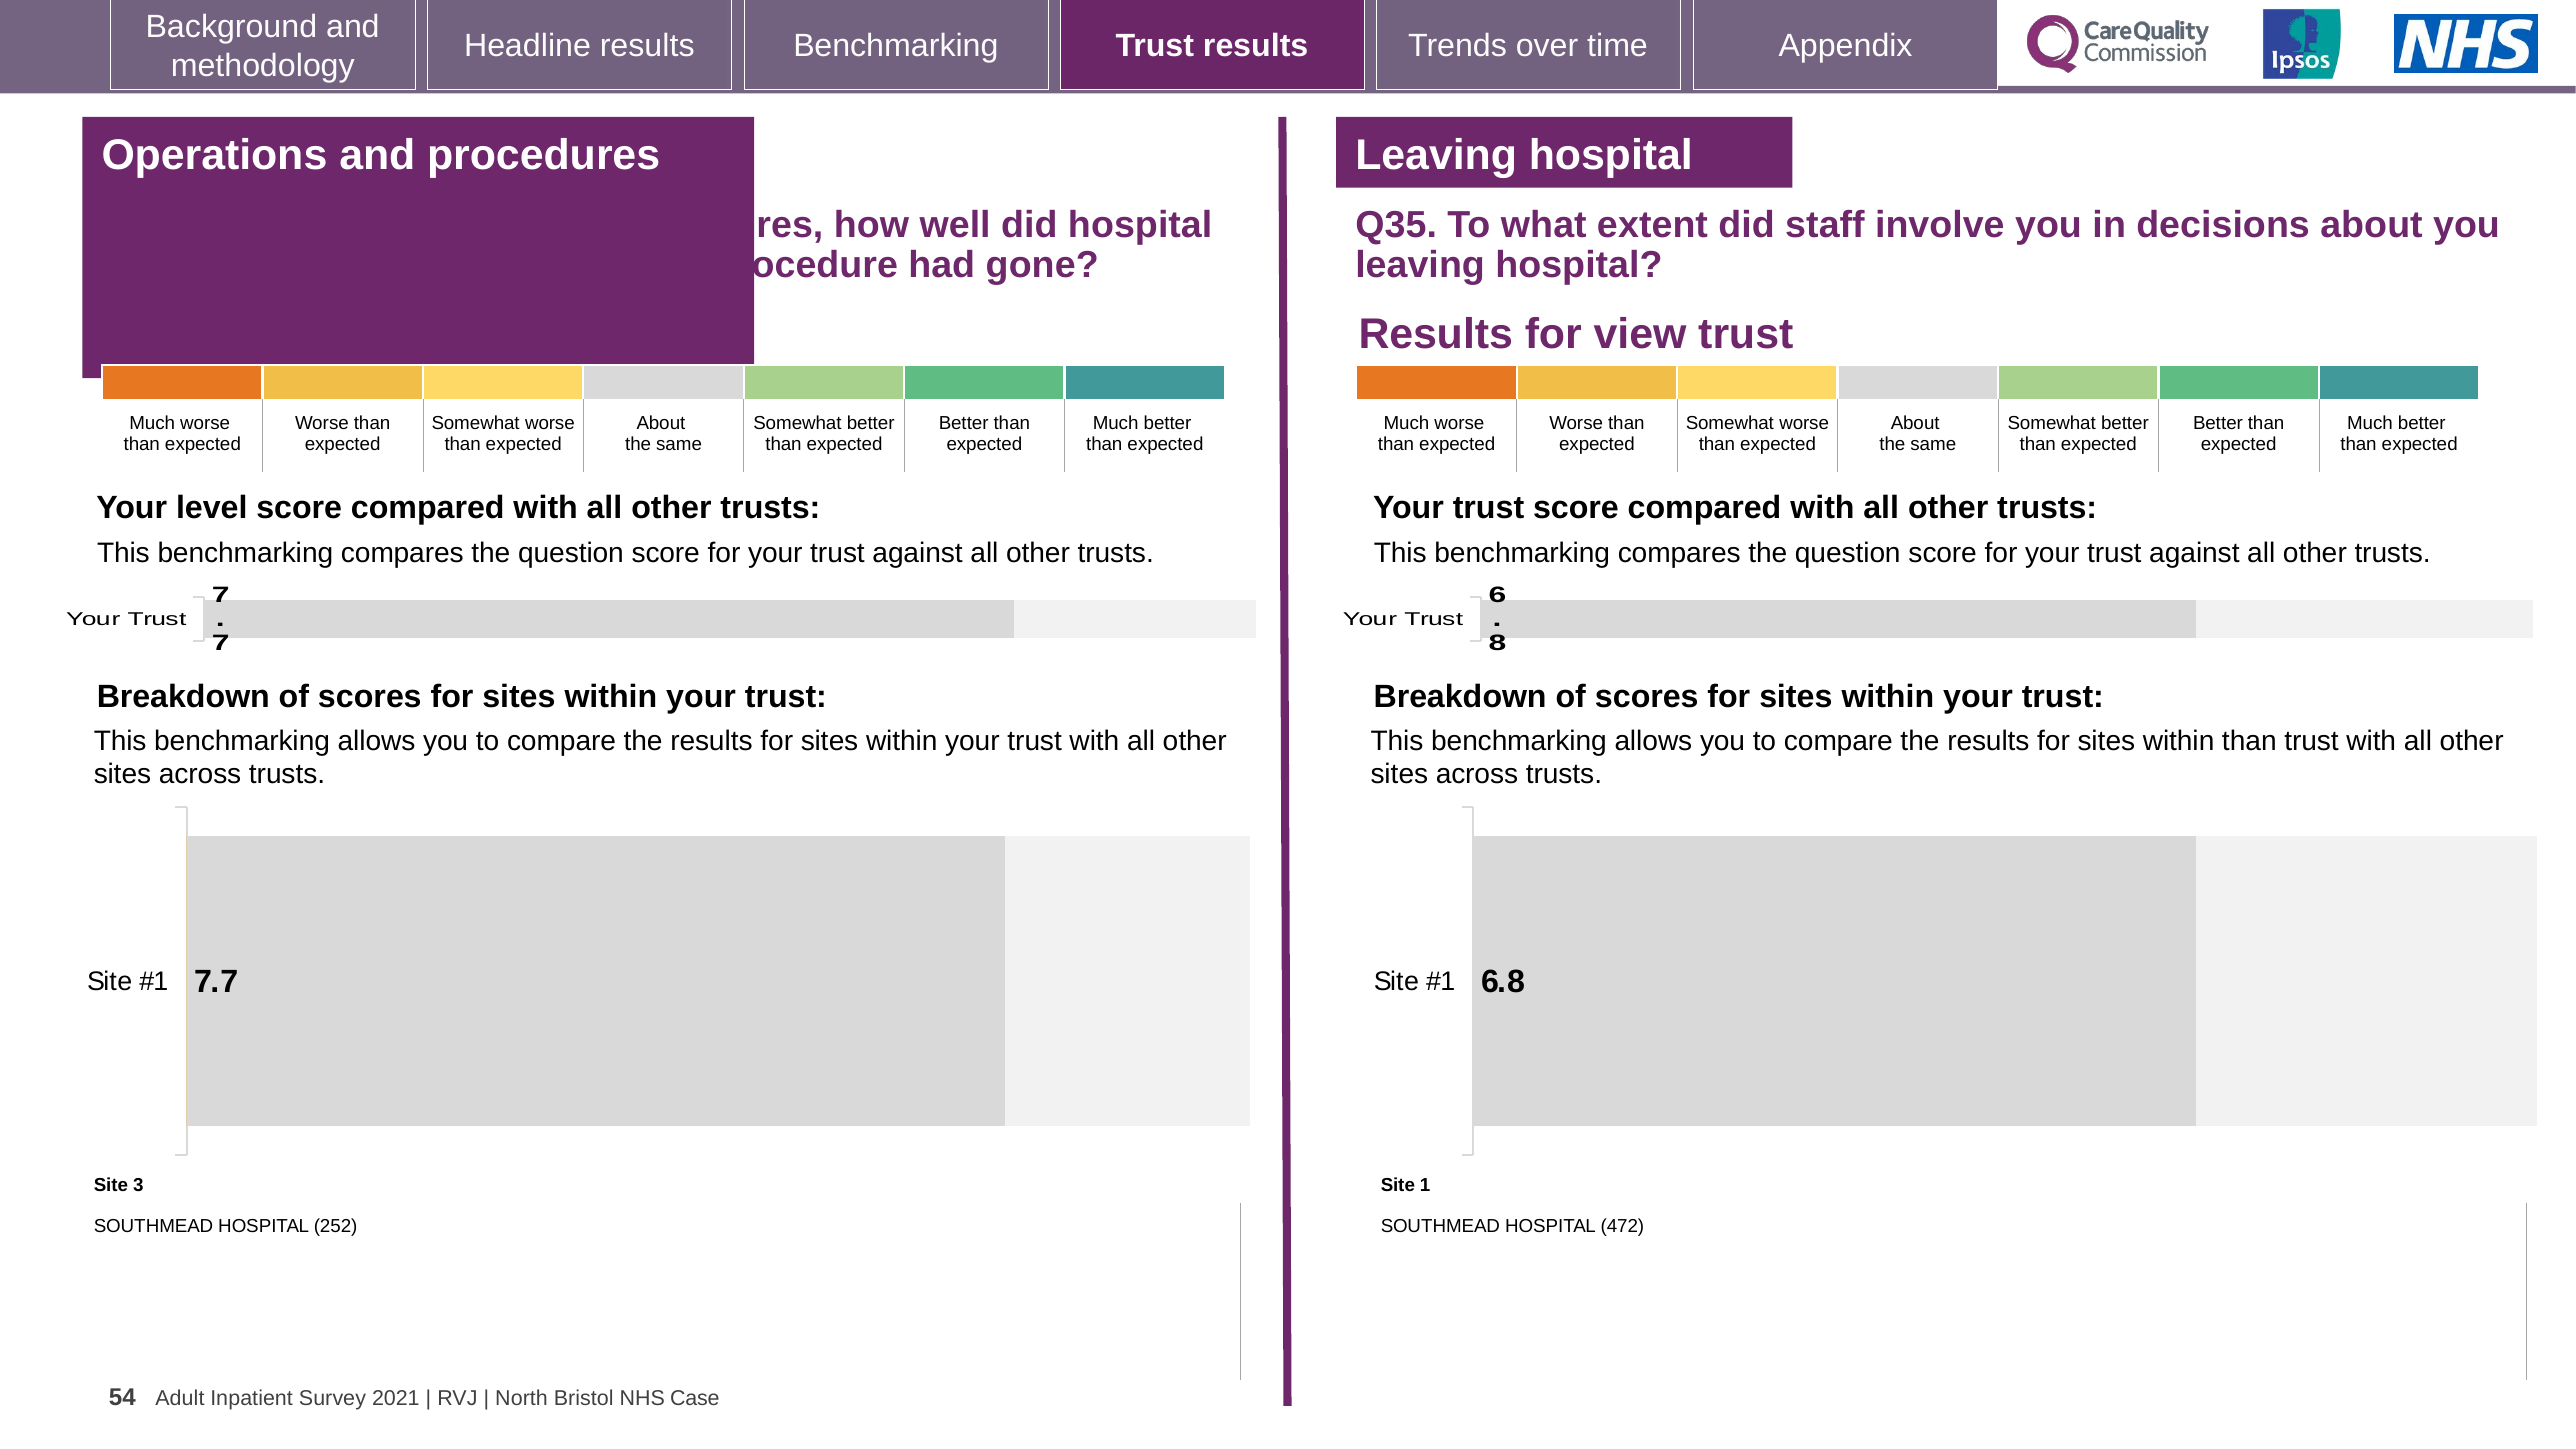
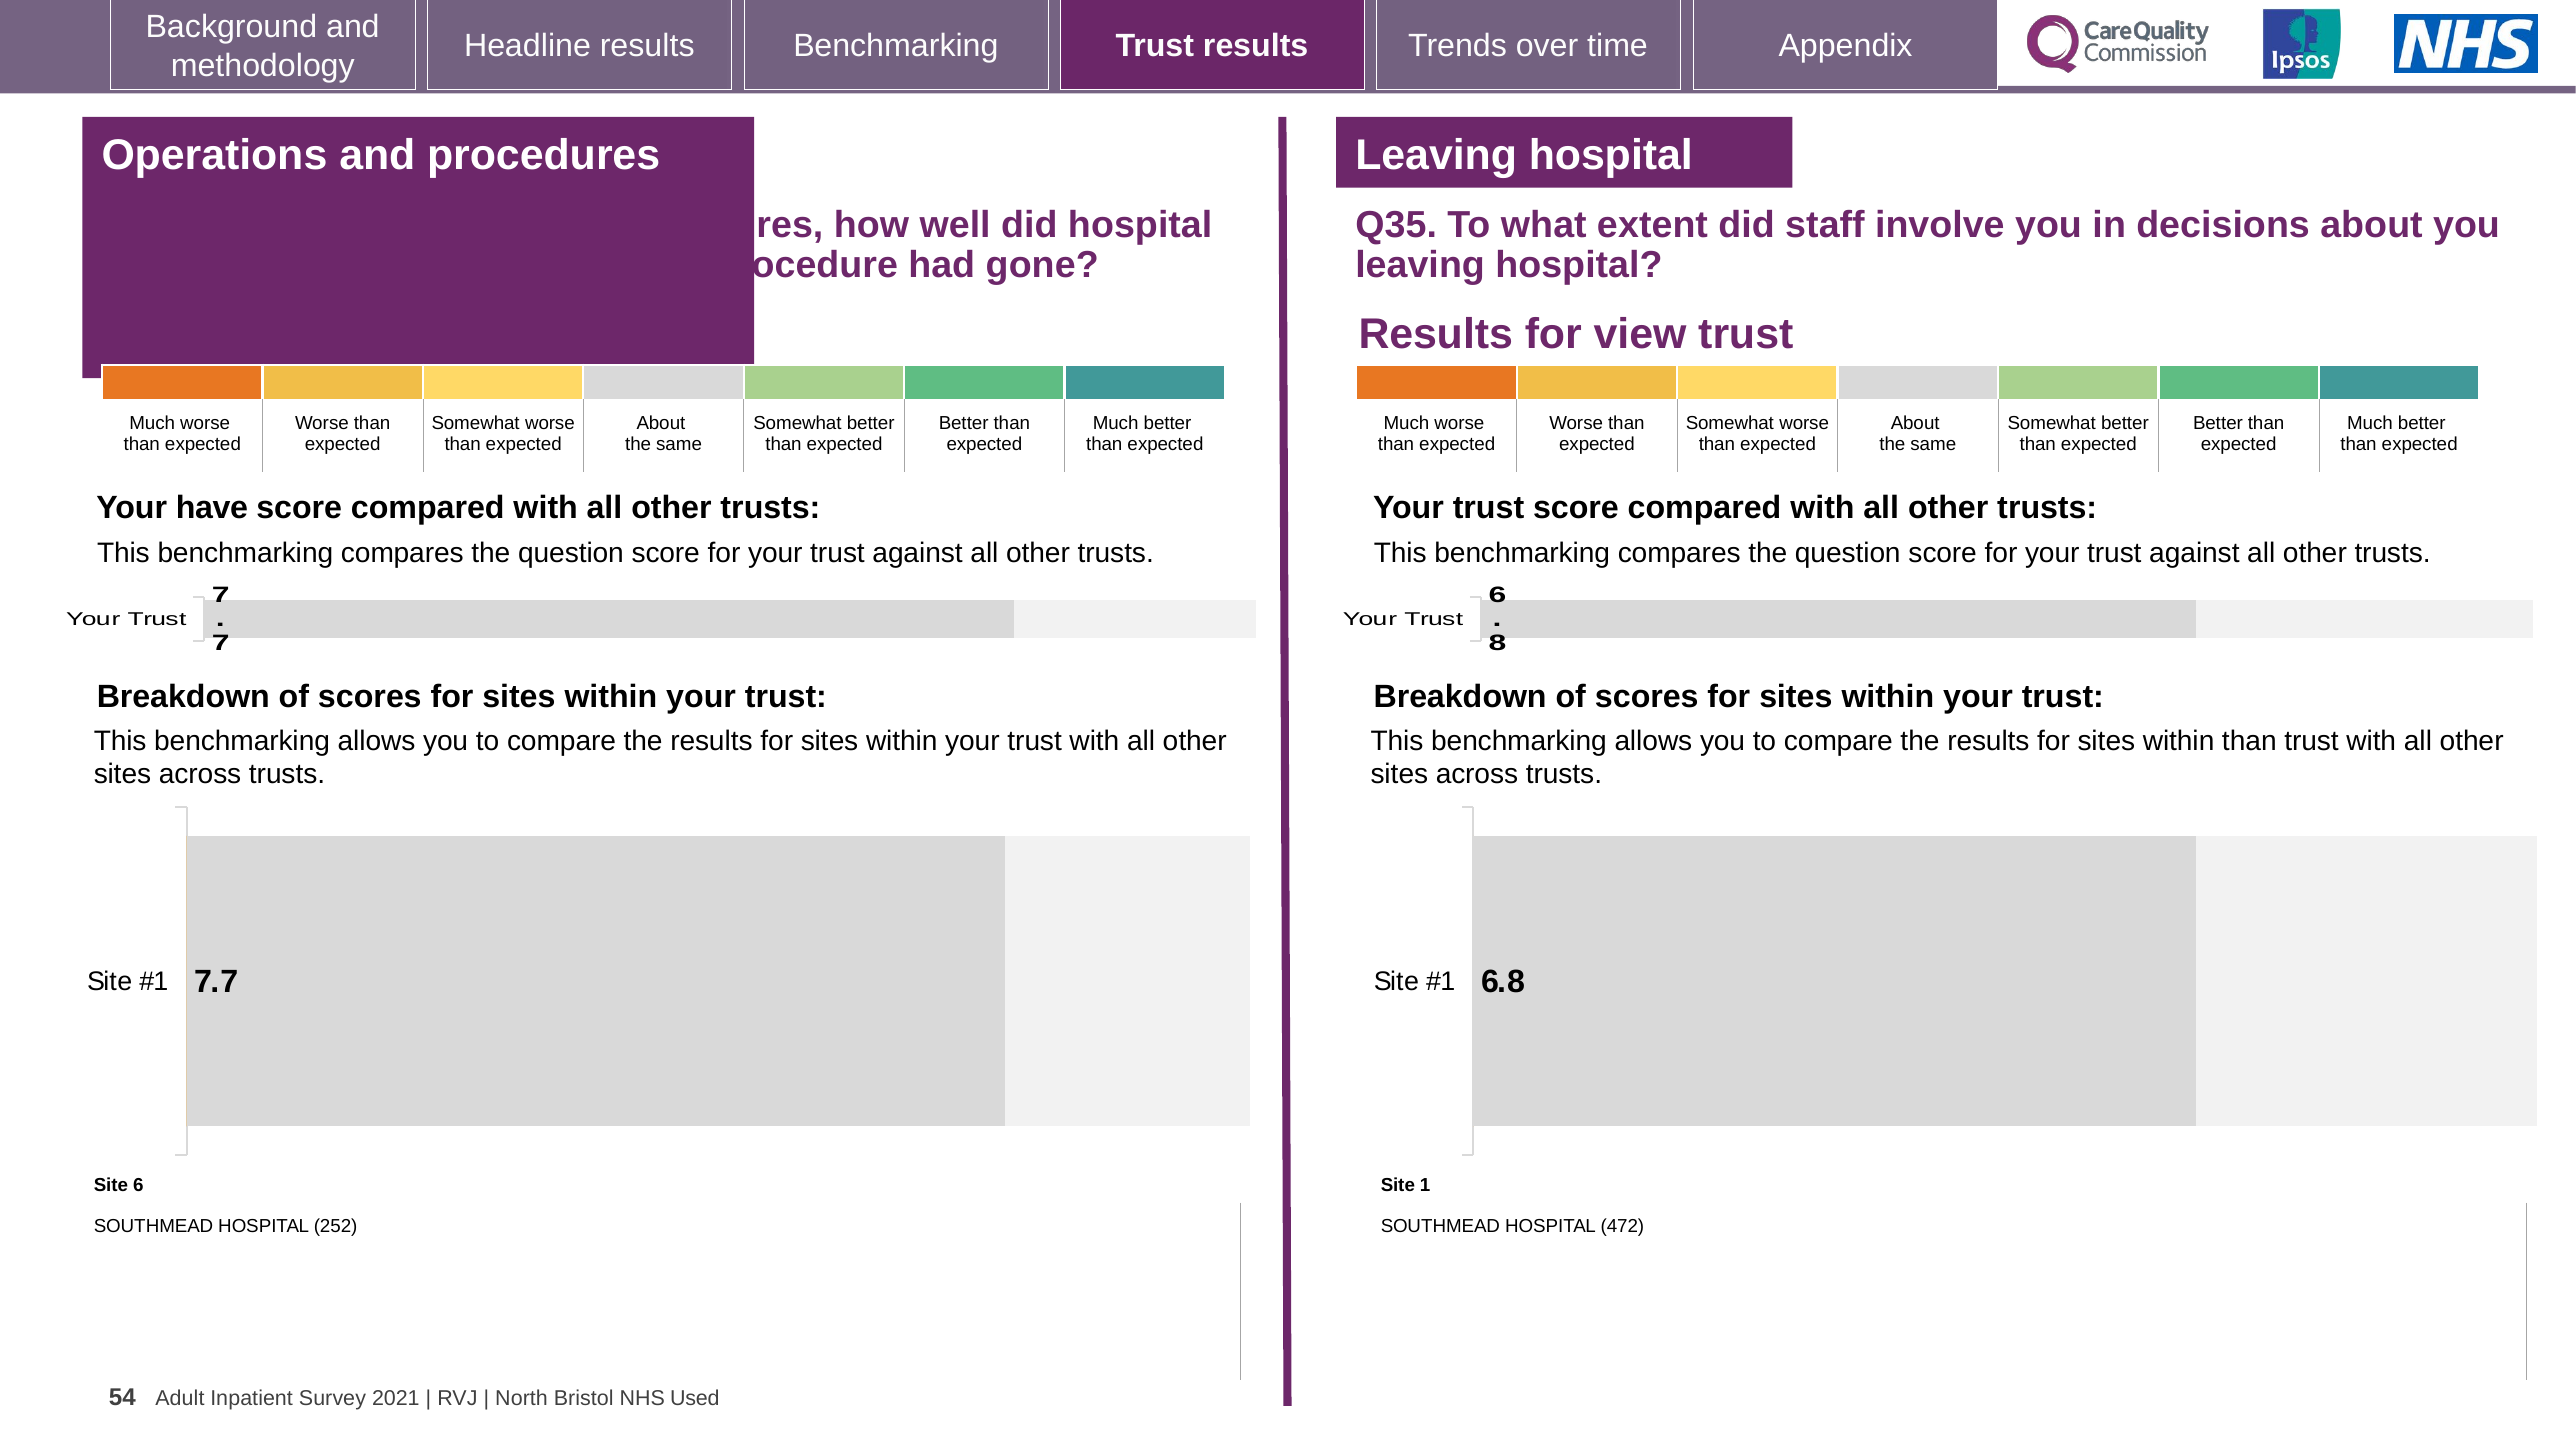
level: level -> have
Site 3: 3 -> 6
Case: Case -> Used
